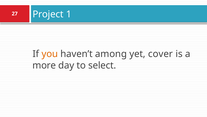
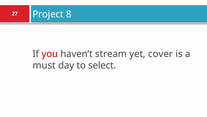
1: 1 -> 8
you colour: orange -> red
among: among -> stream
more: more -> must
